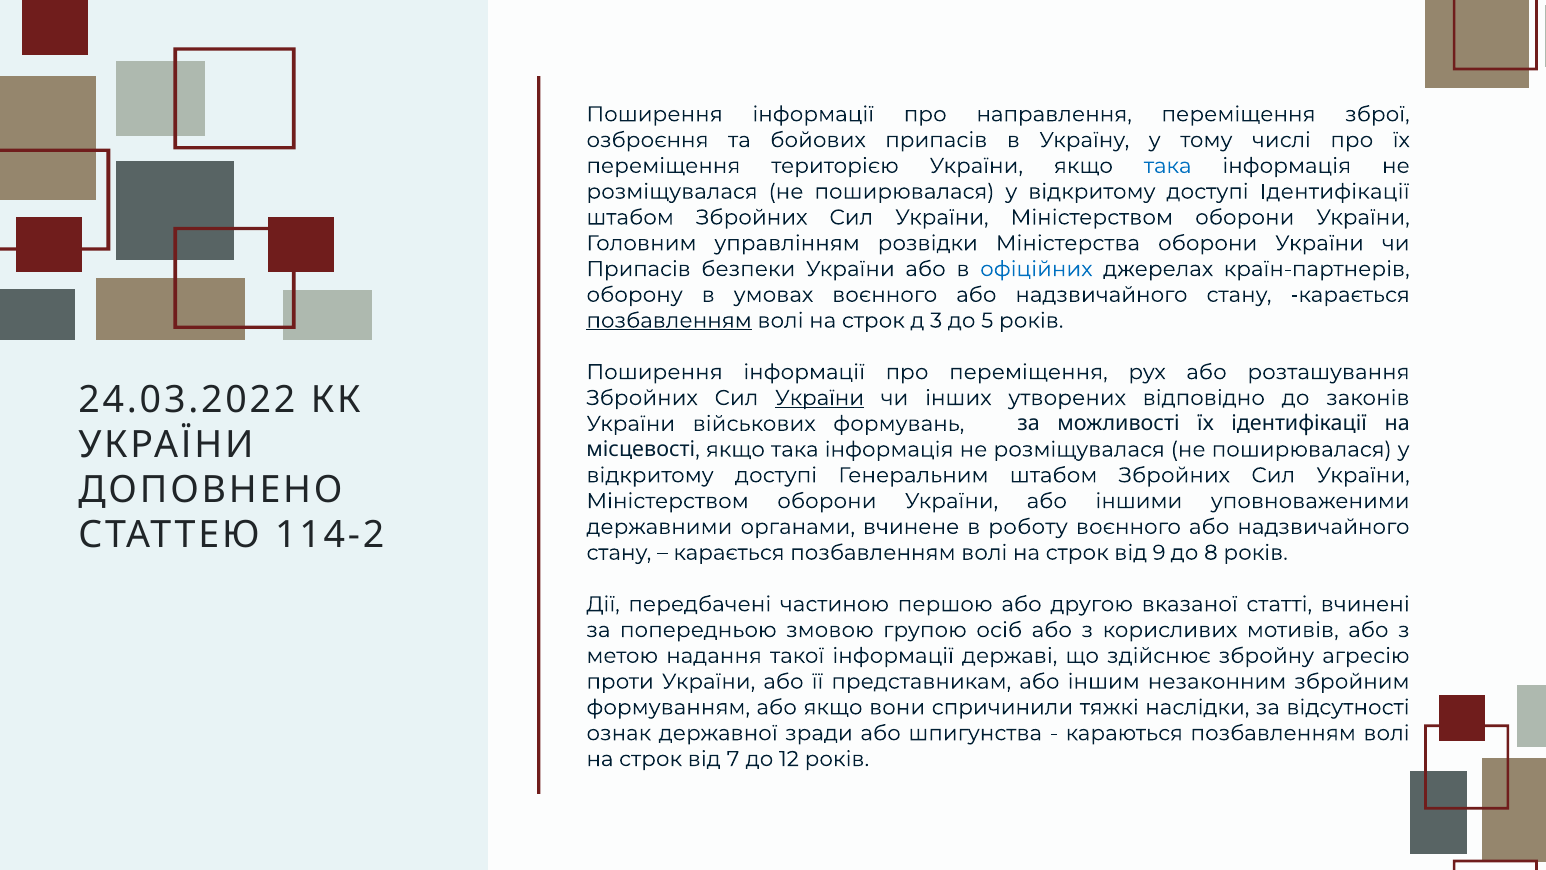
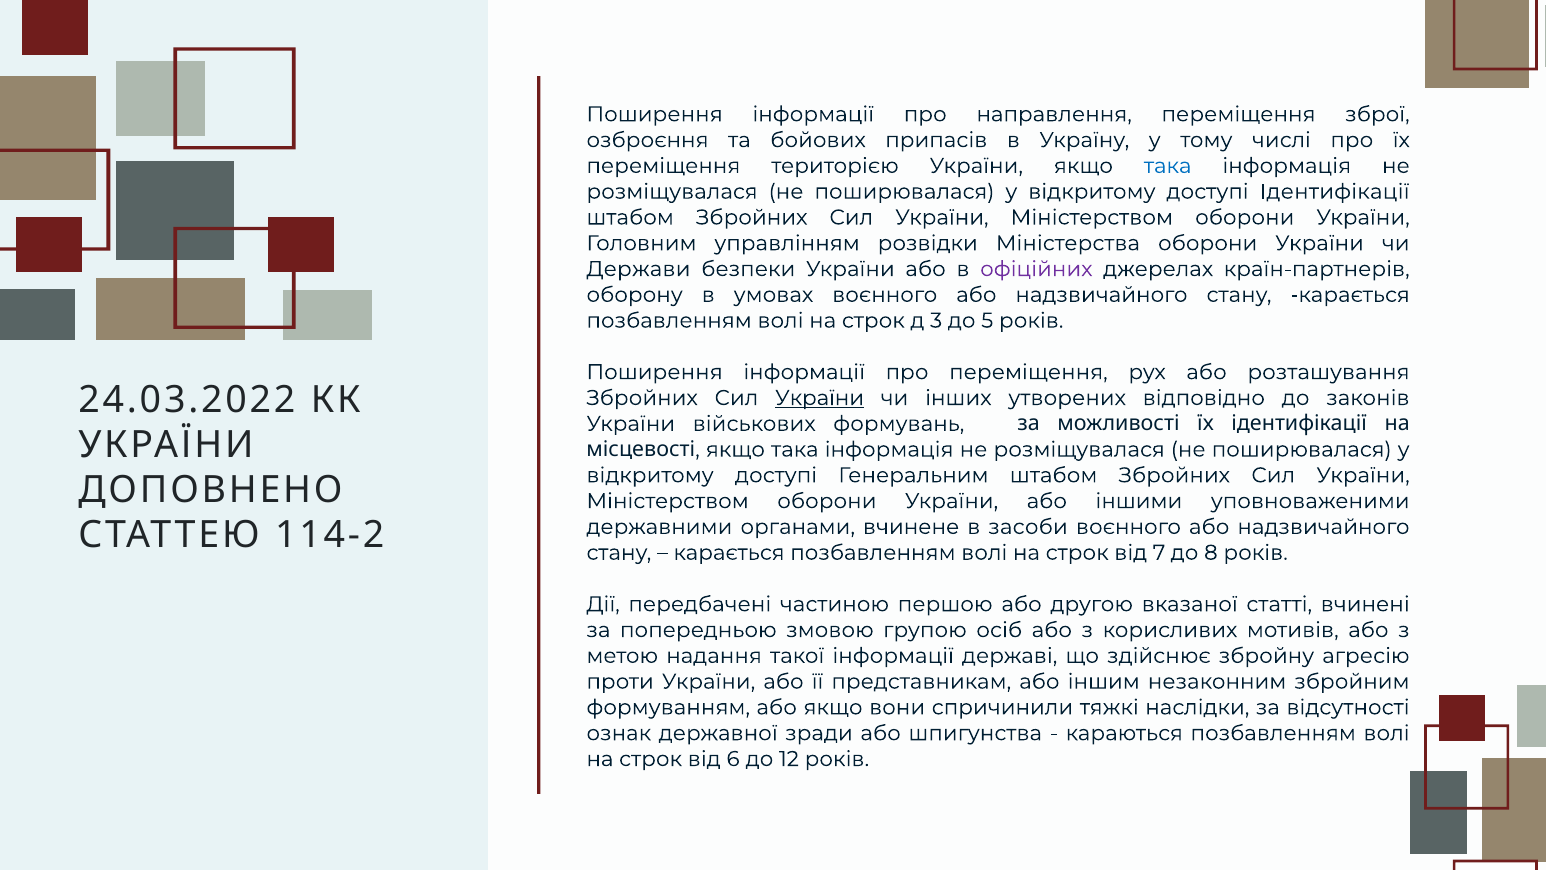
Припасів at (639, 269): Припасів -> Держави
офіційних colour: blue -> purple
позбавленням at (669, 320) underline: present -> none
роботу: роботу -> засоби
9: 9 -> 7
7: 7 -> 6
